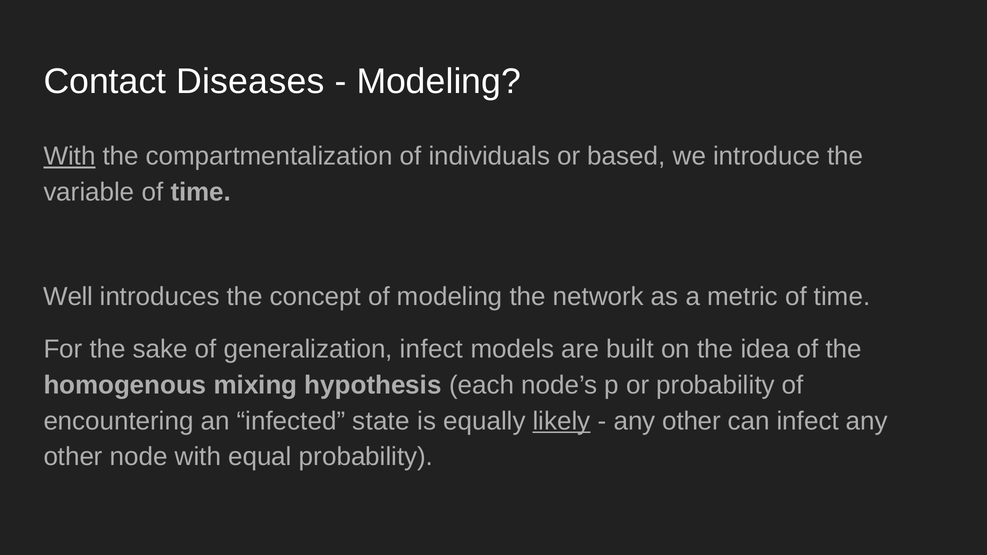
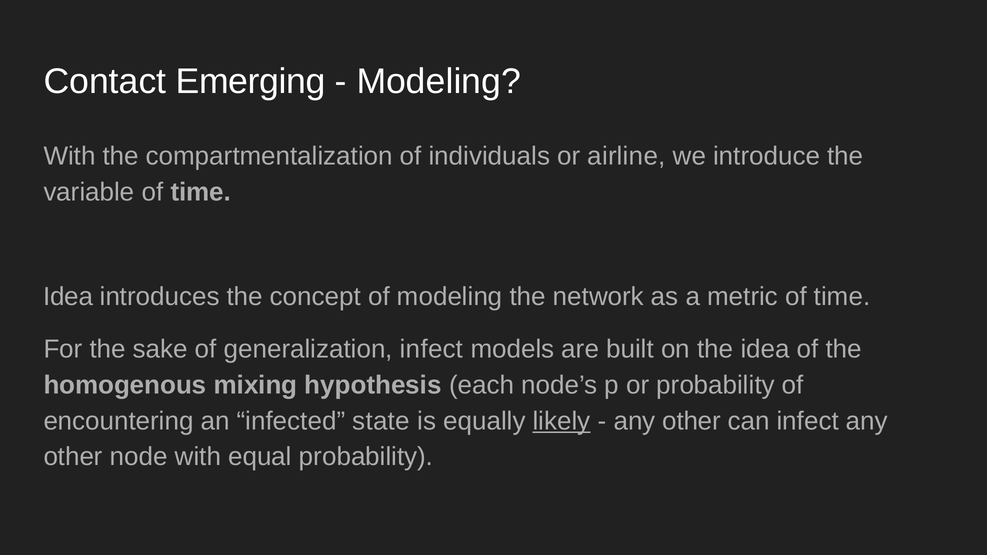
Diseases: Diseases -> Emerging
With at (70, 156) underline: present -> none
based: based -> airline
Well at (68, 297): Well -> Idea
